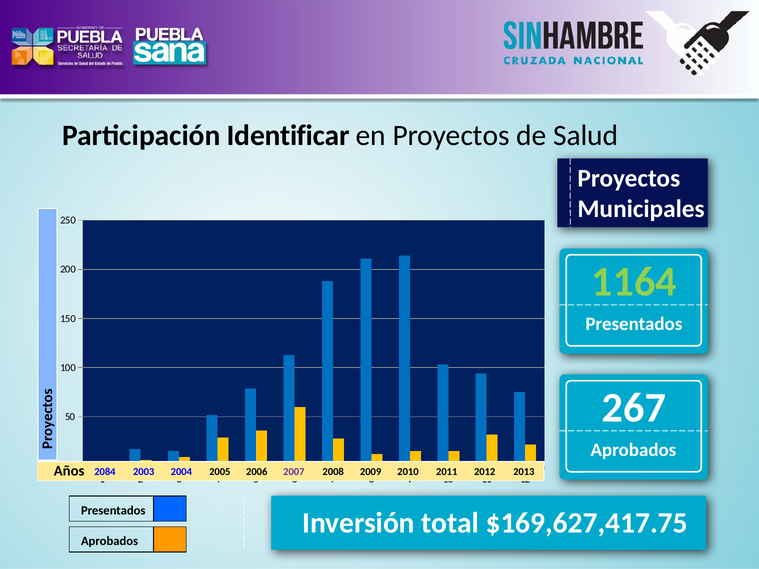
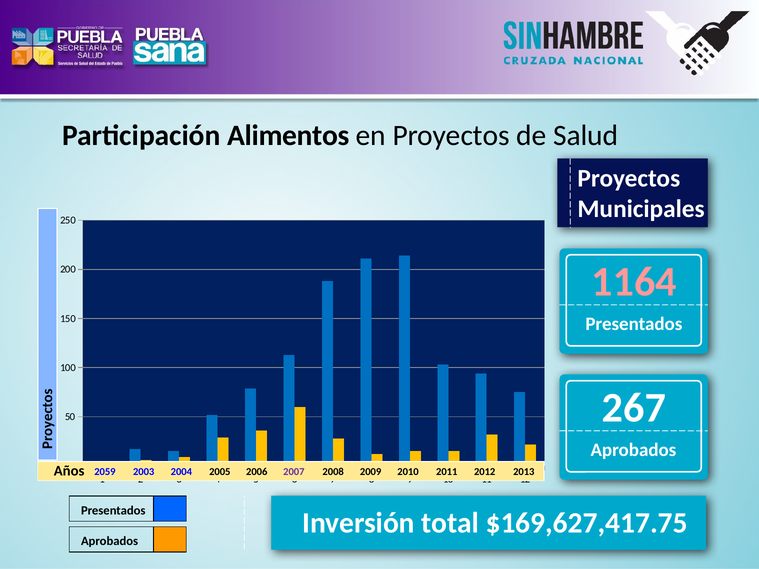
Identificar: Identificar -> Alimentos
1164 colour: light green -> pink
2084: 2084 -> 2059
